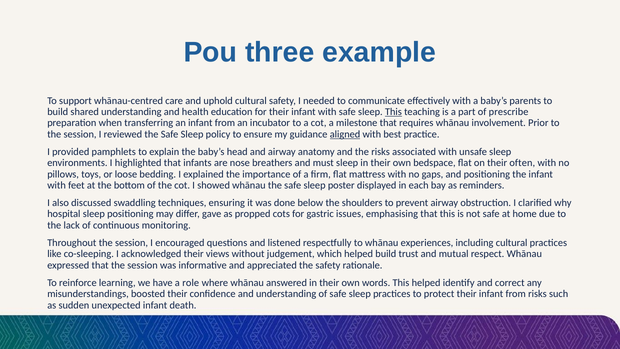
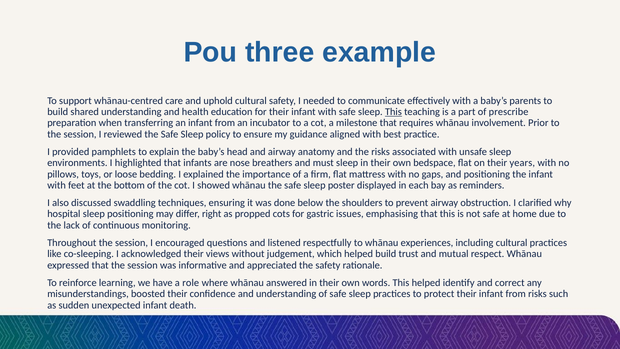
aligned underline: present -> none
often: often -> years
gave: gave -> right
